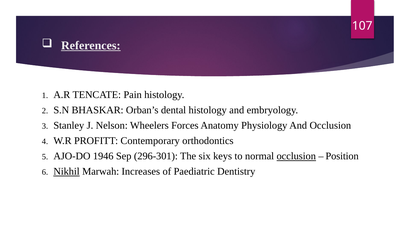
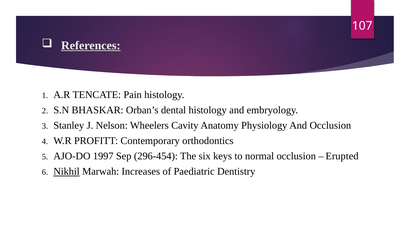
Forces: Forces -> Cavity
1946: 1946 -> 1997
296-301: 296-301 -> 296-454
occlusion at (296, 156) underline: present -> none
Position: Position -> Erupted
